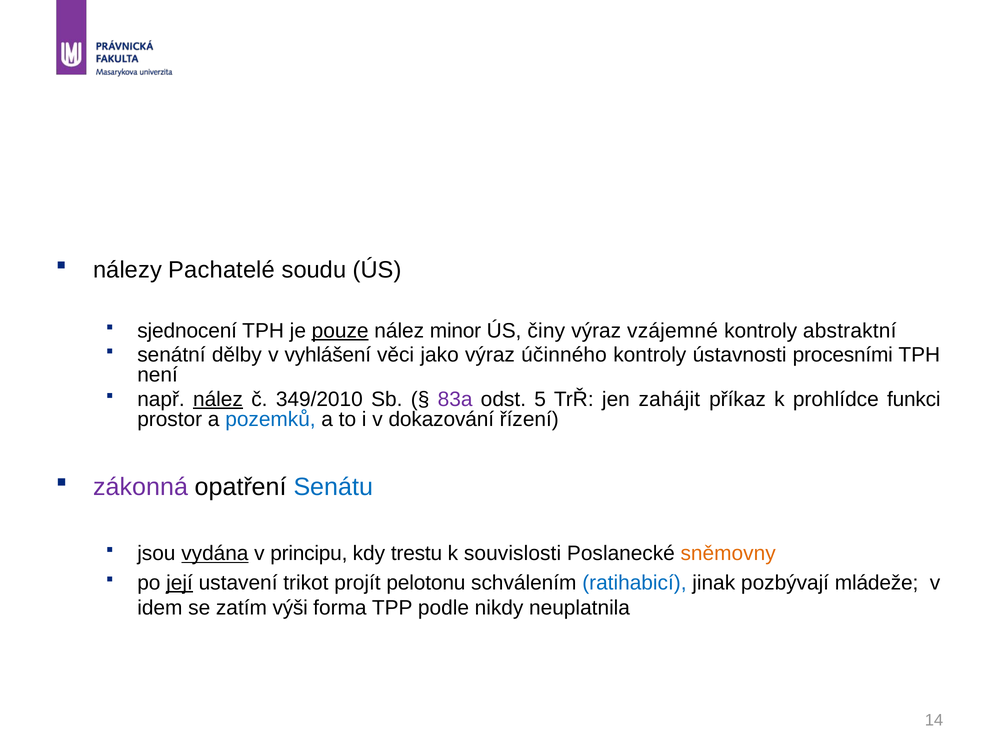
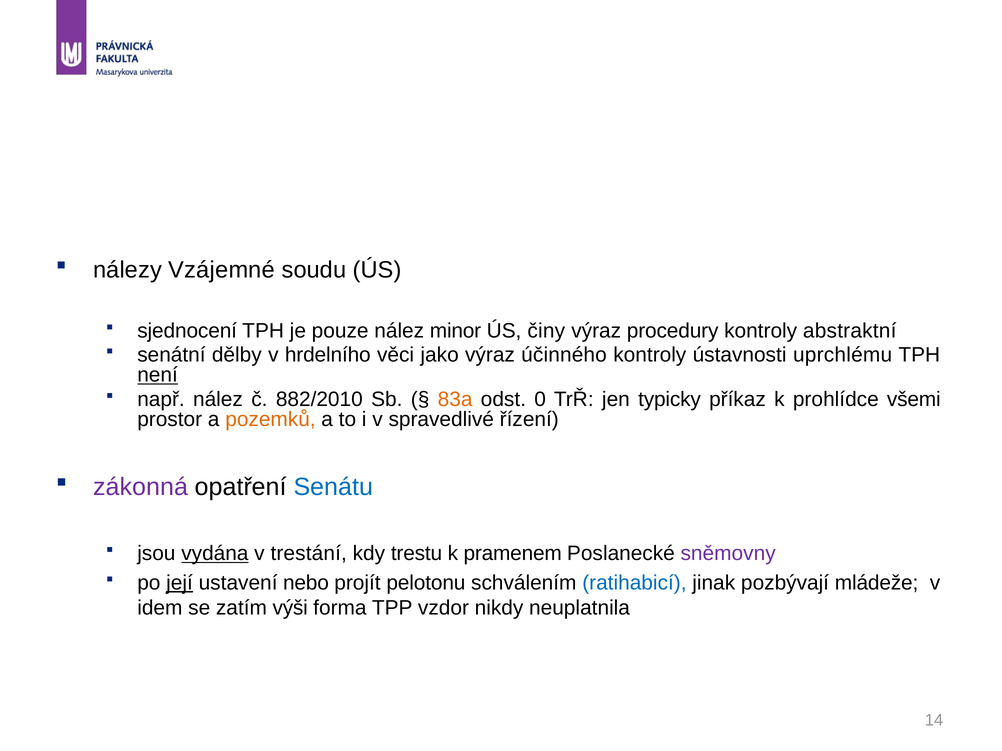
Pachatelé: Pachatelé -> Vzájemné
pouze underline: present -> none
vzájemné: vzájemné -> procedury
vyhlášení: vyhlášení -> hrdelního
procesními: procesními -> uprchlému
není underline: none -> present
nález at (218, 400) underline: present -> none
349/2010: 349/2010 -> 882/2010
83a colour: purple -> orange
5: 5 -> 0
zahájit: zahájit -> typicky
funkci: funkci -> všemi
pozemků colour: blue -> orange
dokazování: dokazování -> spravedlivé
principu: principu -> trestání
souvislosti: souvislosti -> pramenem
sněmovny colour: orange -> purple
trikot: trikot -> nebo
podle: podle -> vzdor
